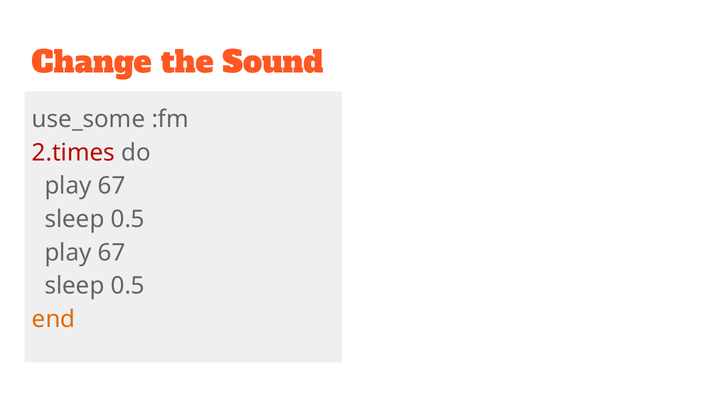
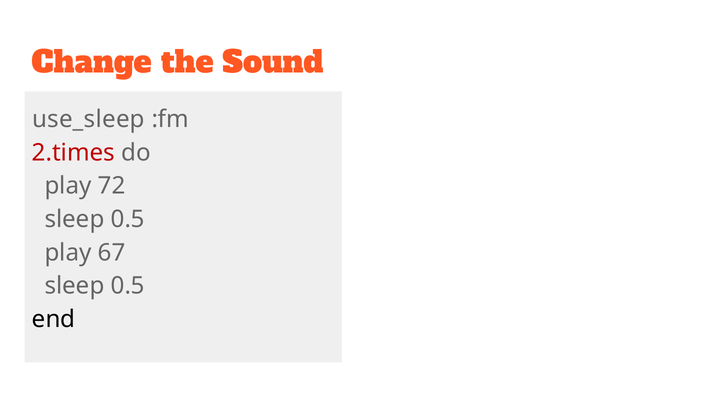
use_some: use_some -> use_sleep
67 at (112, 186): 67 -> 72
end colour: orange -> black
